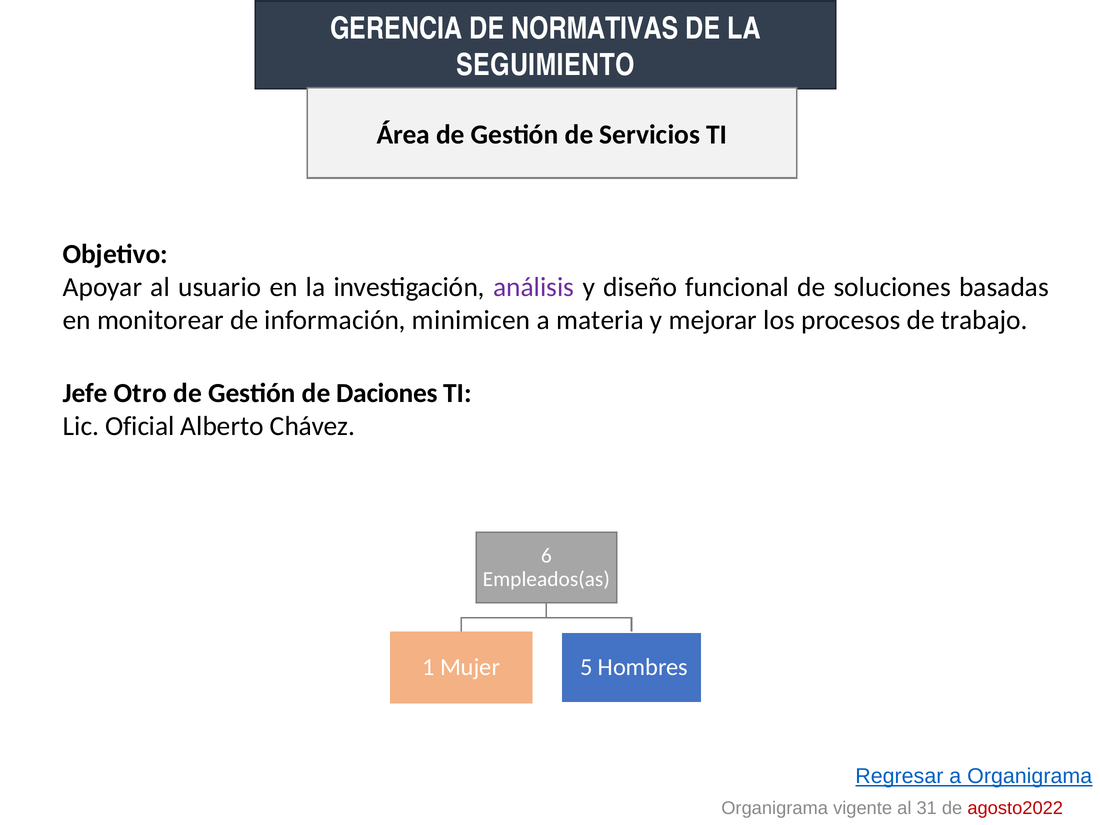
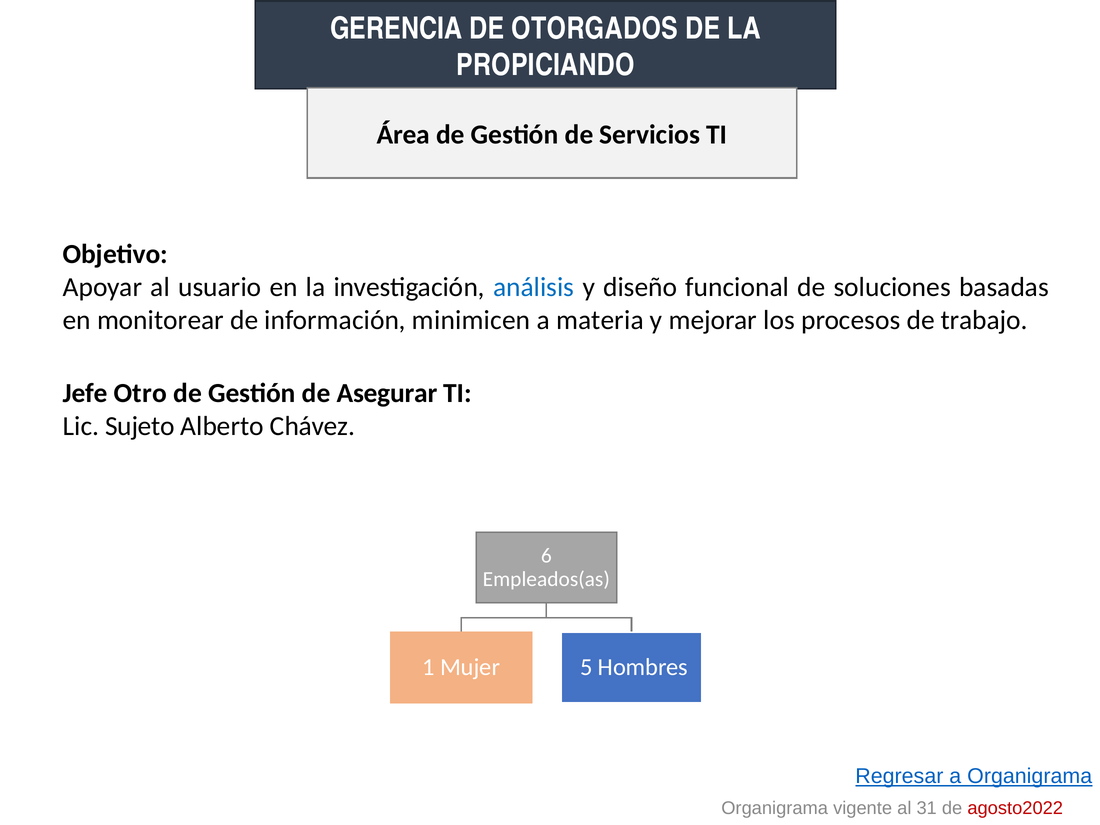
NORMATIVAS: NORMATIVAS -> OTORGADOS
SEGUIMIENTO: SEGUIMIENTO -> PROPICIANDO
análisis colour: purple -> blue
Daciones: Daciones -> Asegurar
Oficial: Oficial -> Sujeto
